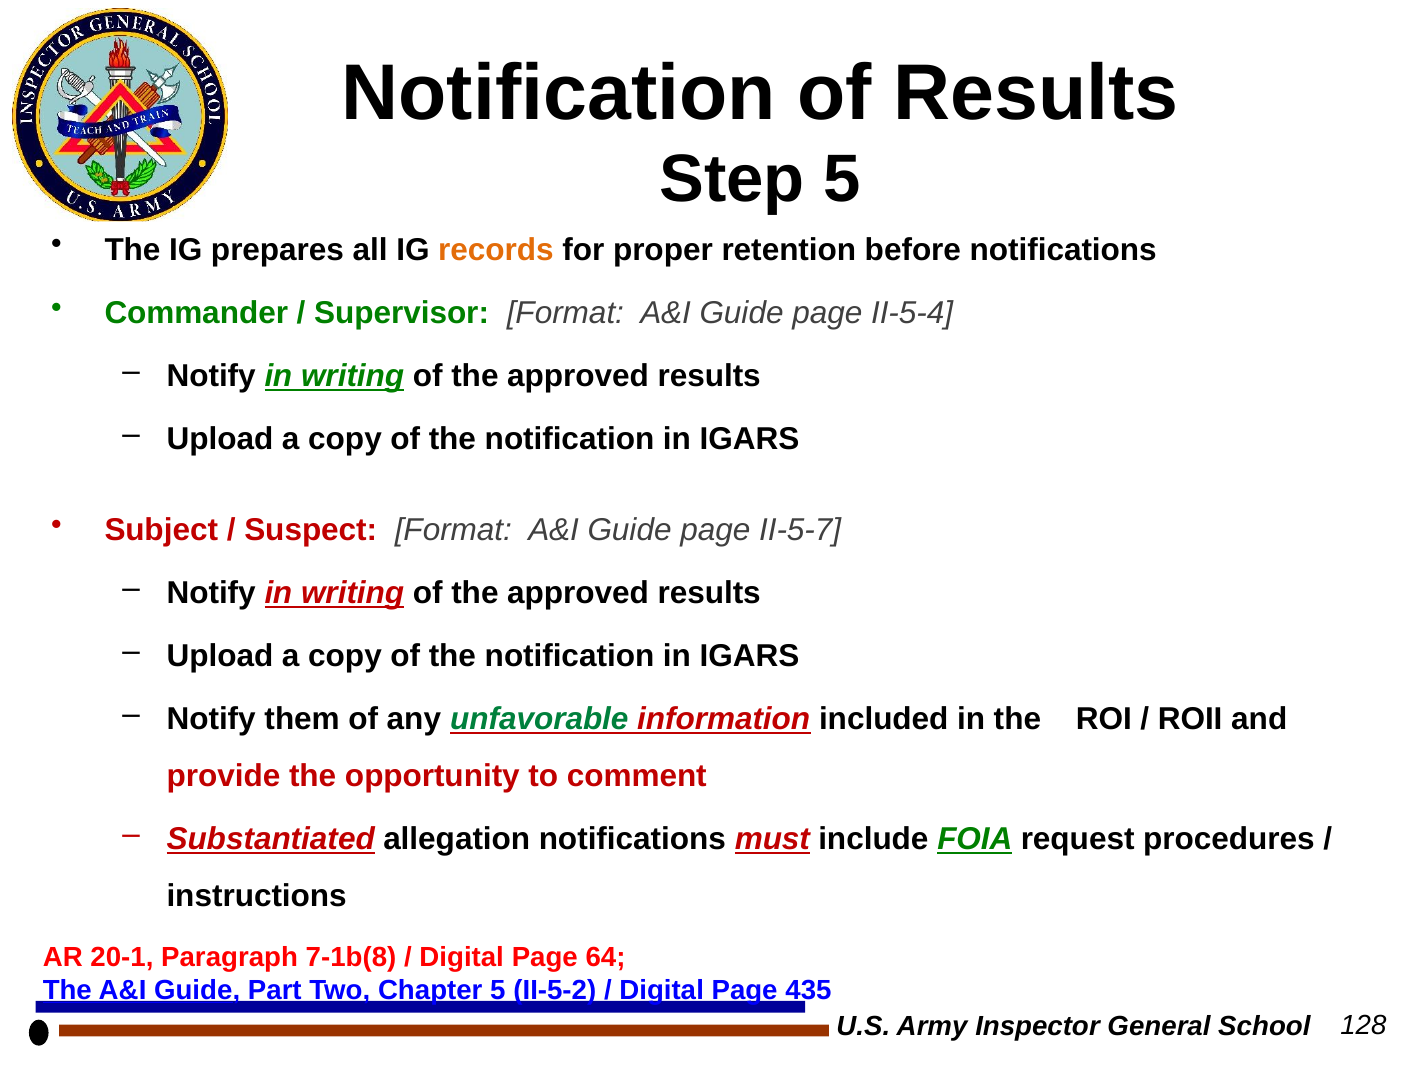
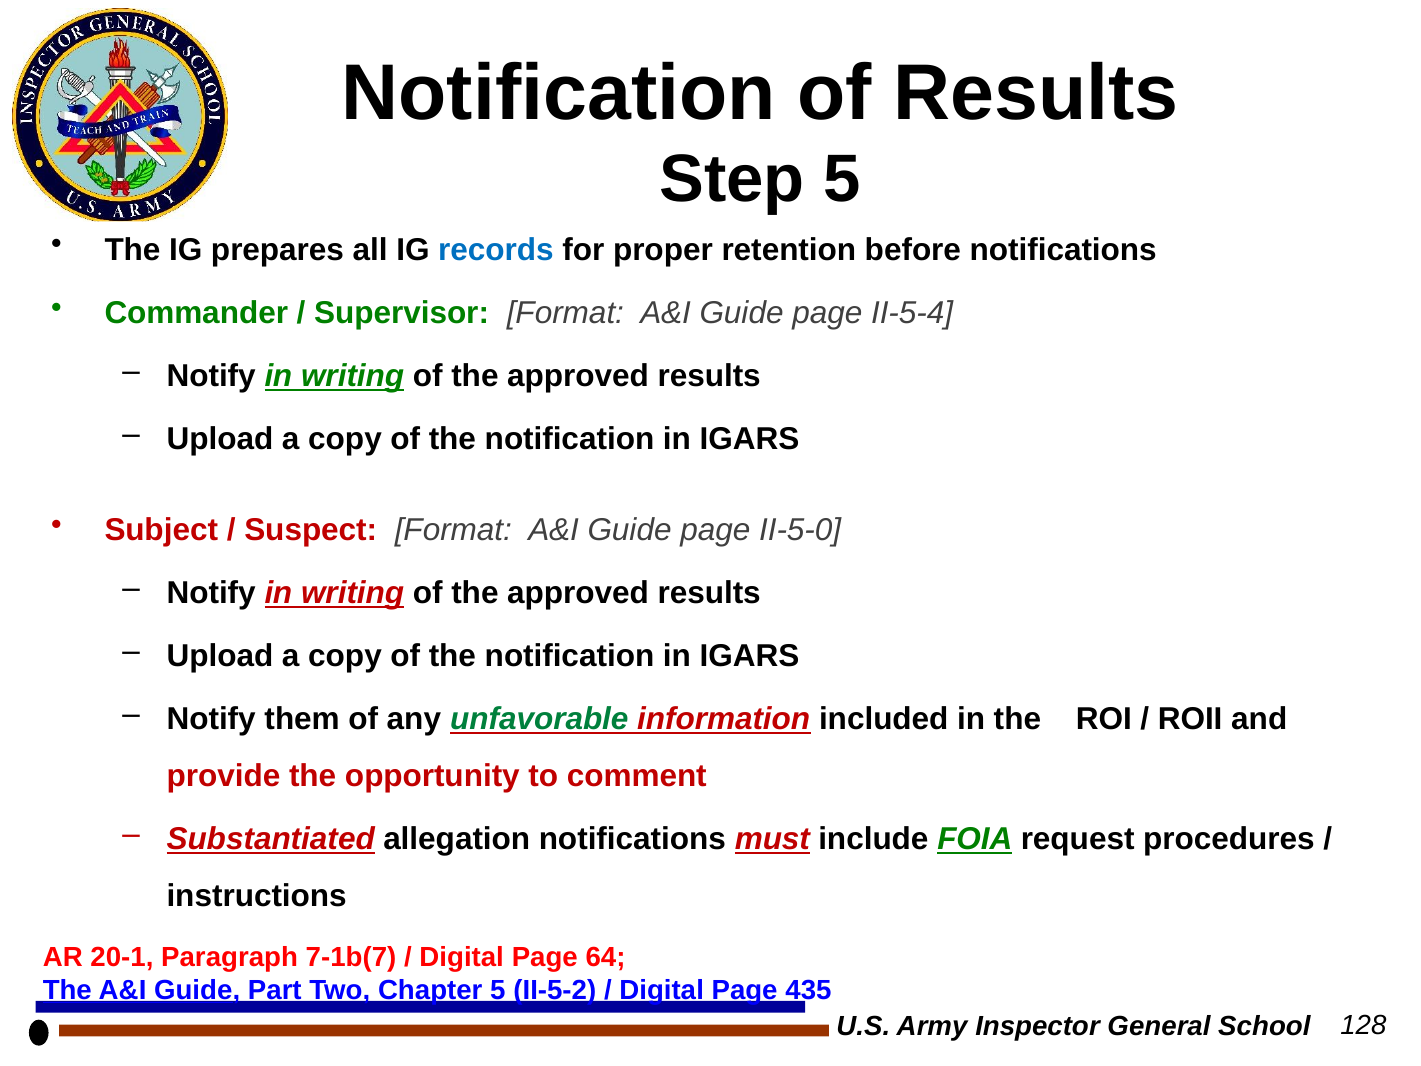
records colour: orange -> blue
II-5-7: II-5-7 -> II-5-0
7-1b(8: 7-1b(8 -> 7-1b(7
